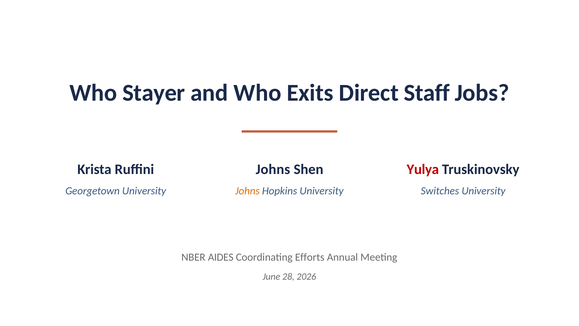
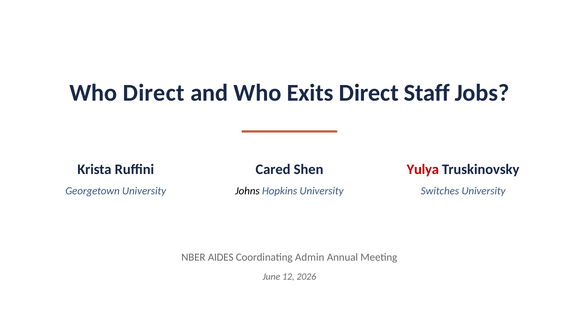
Who Stayer: Stayer -> Direct
Johns at (273, 169): Johns -> Cared
Johns at (247, 191) colour: orange -> black
Efforts: Efforts -> Admin
28: 28 -> 12
